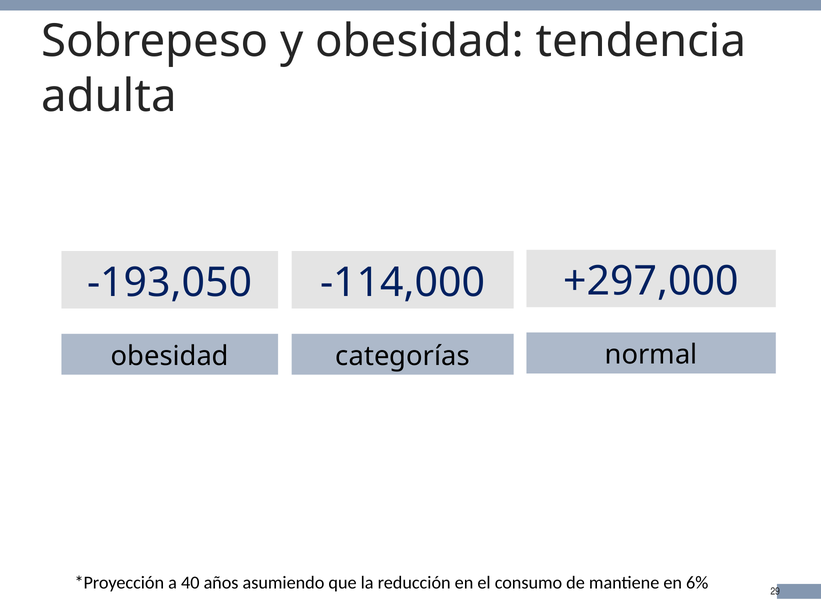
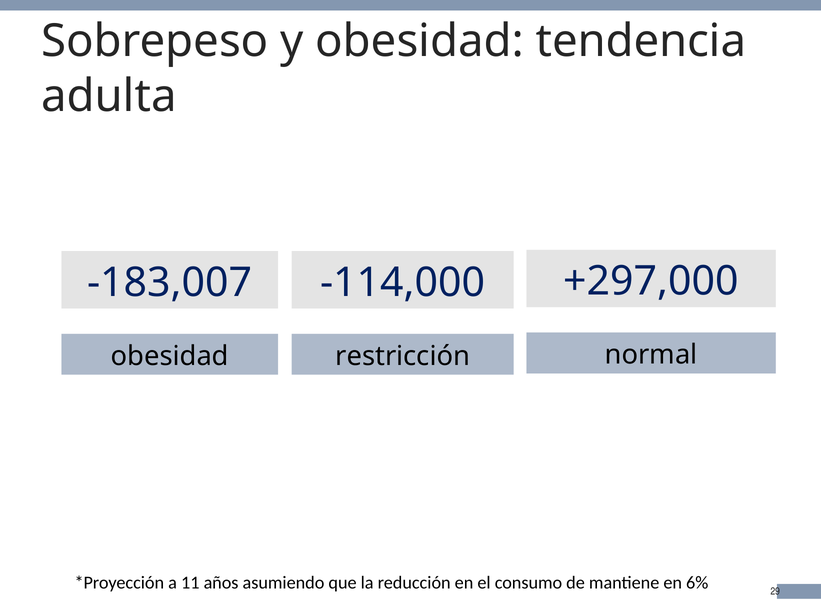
-193,050: -193,050 -> -183,007
categorías: categorías -> restricción
40: 40 -> 11
